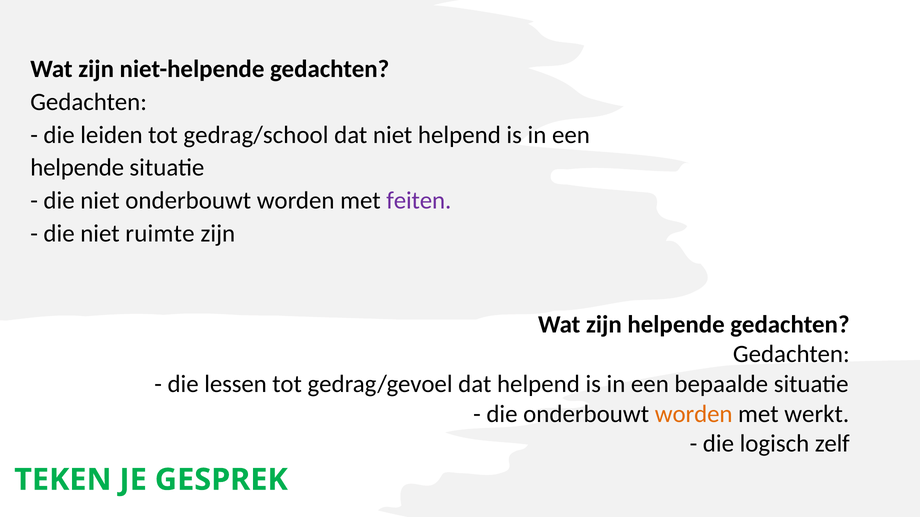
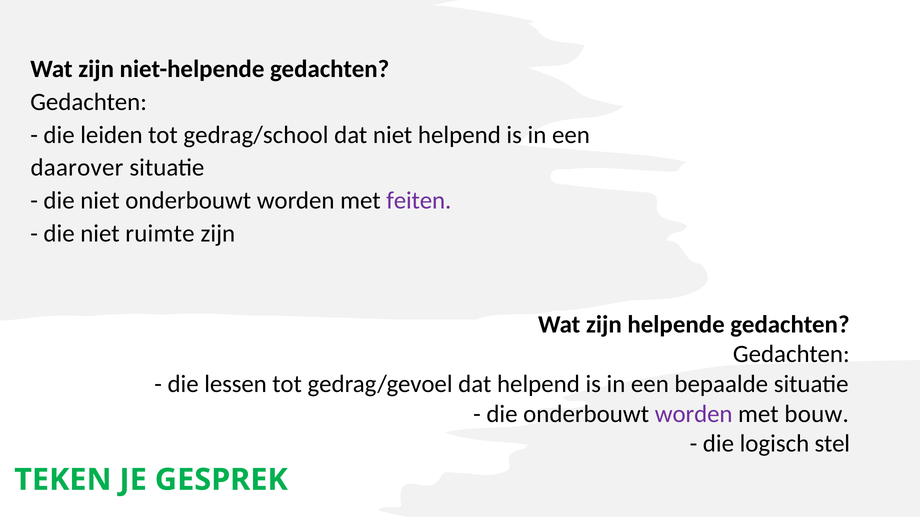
helpende at (77, 168): helpende -> daarover
worden at (694, 414) colour: orange -> purple
werkt: werkt -> bouw
zelf: zelf -> stel
